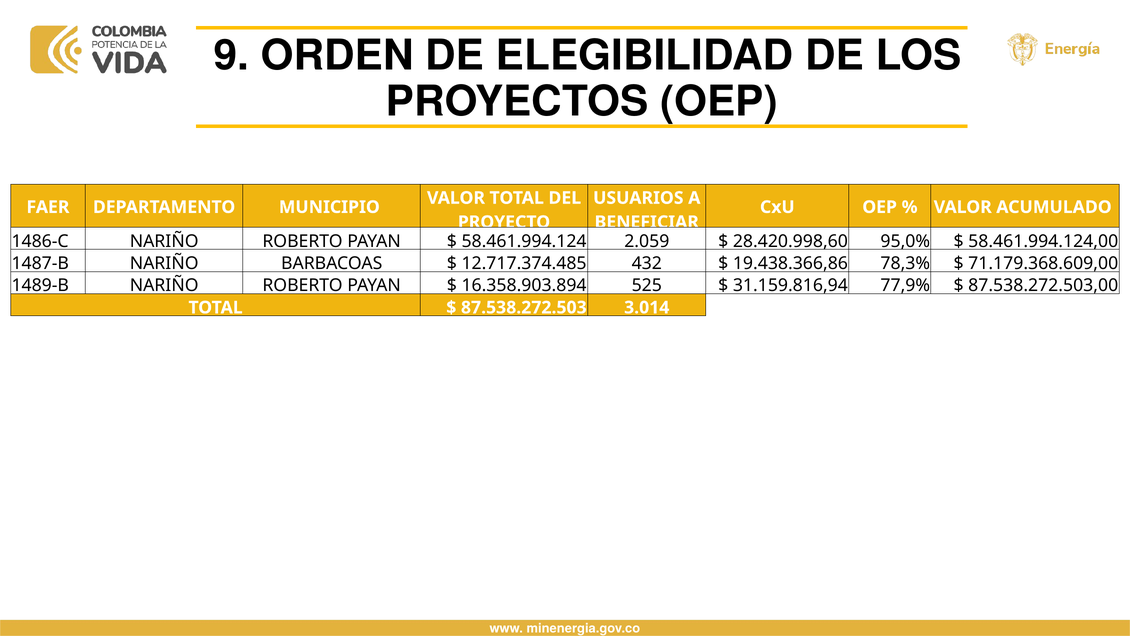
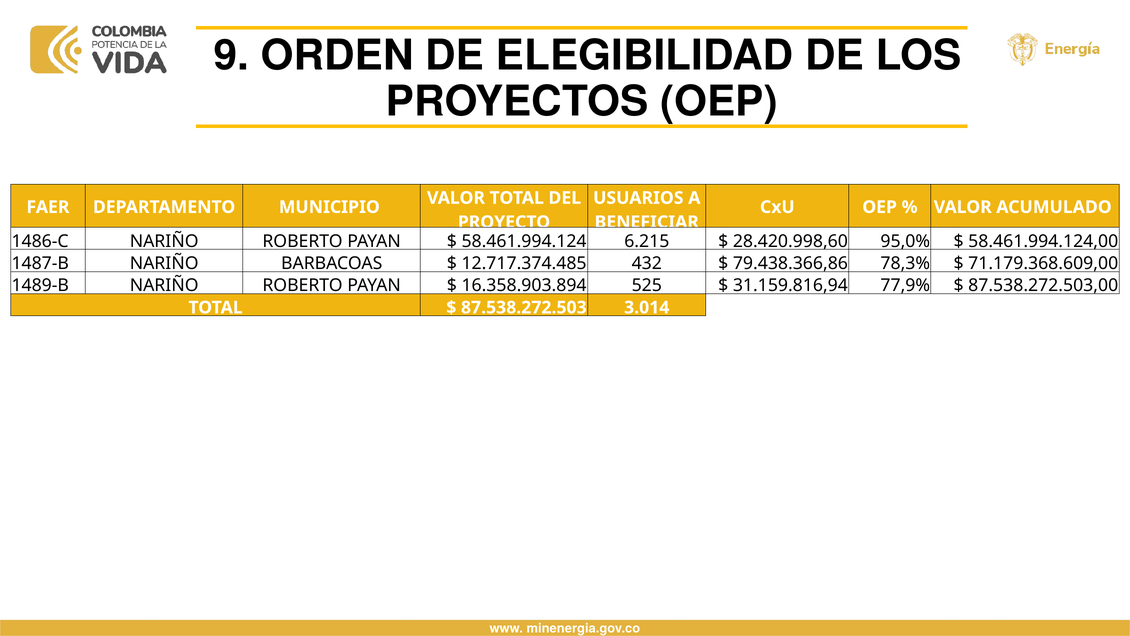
2.059: 2.059 -> 6.215
19.438.366,86: 19.438.366,86 -> 79.438.366,86
